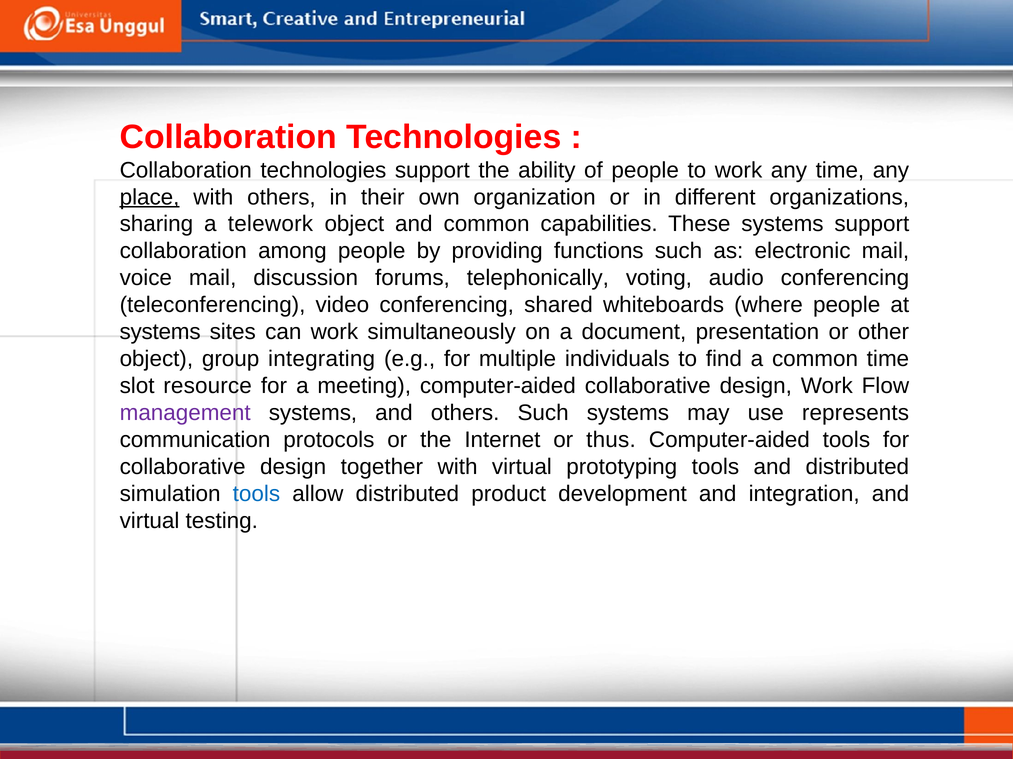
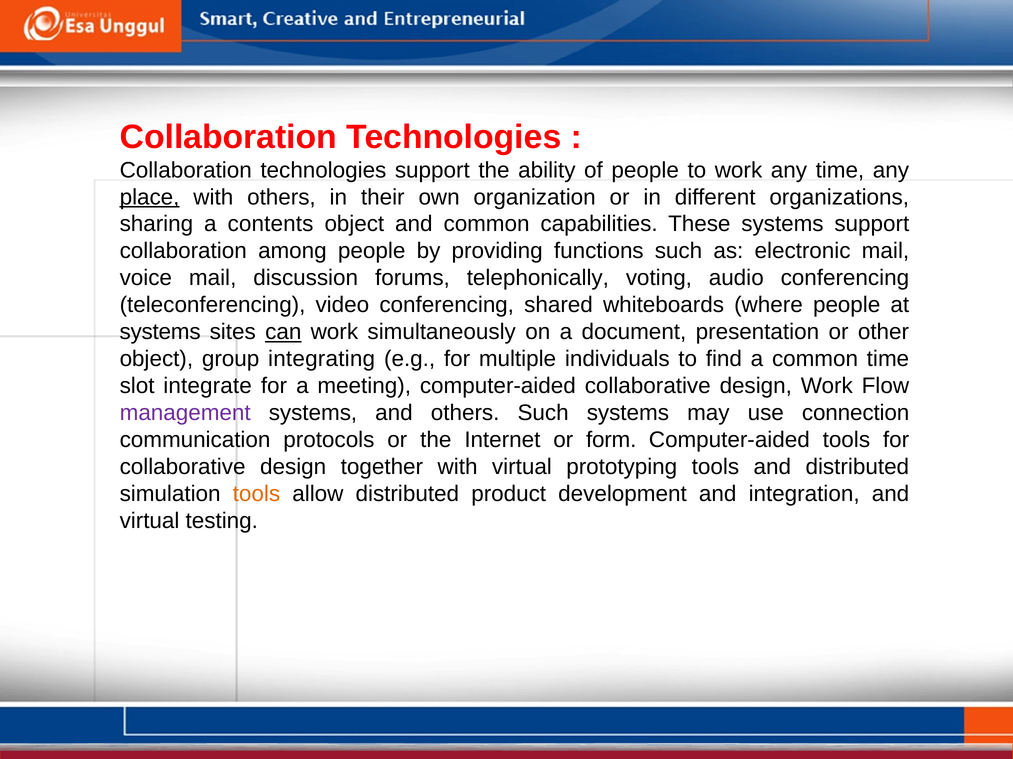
telework: telework -> contents
can underline: none -> present
resource: resource -> integrate
represents: represents -> connection
thus: thus -> form
tools at (256, 494) colour: blue -> orange
